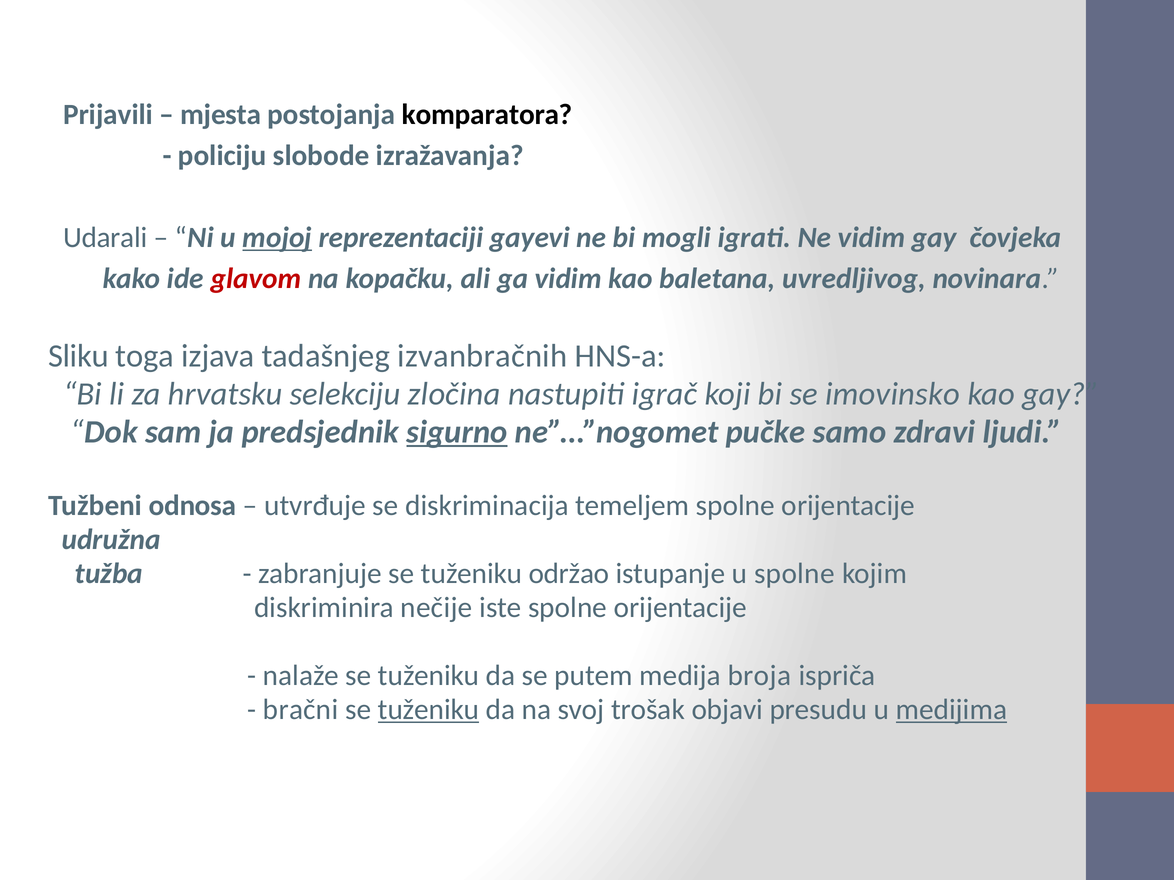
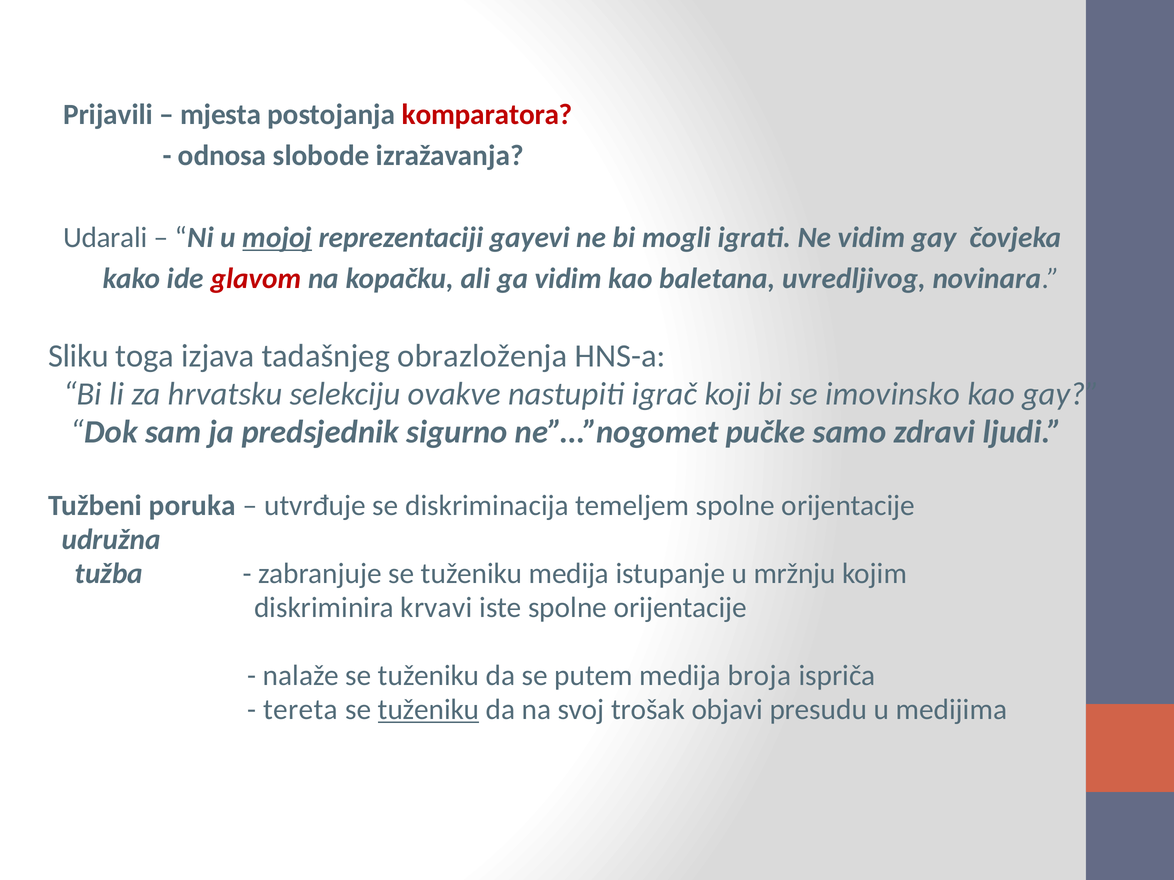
komparatora colour: black -> red
policiju: policiju -> odnosa
izvanbračnih: izvanbračnih -> obrazloženja
zločina: zločina -> ovakve
sigurno underline: present -> none
odnosa: odnosa -> poruka
tuženiku održao: održao -> medija
u spolne: spolne -> mržnju
nečije: nečije -> krvavi
bračni: bračni -> tereta
medijima underline: present -> none
